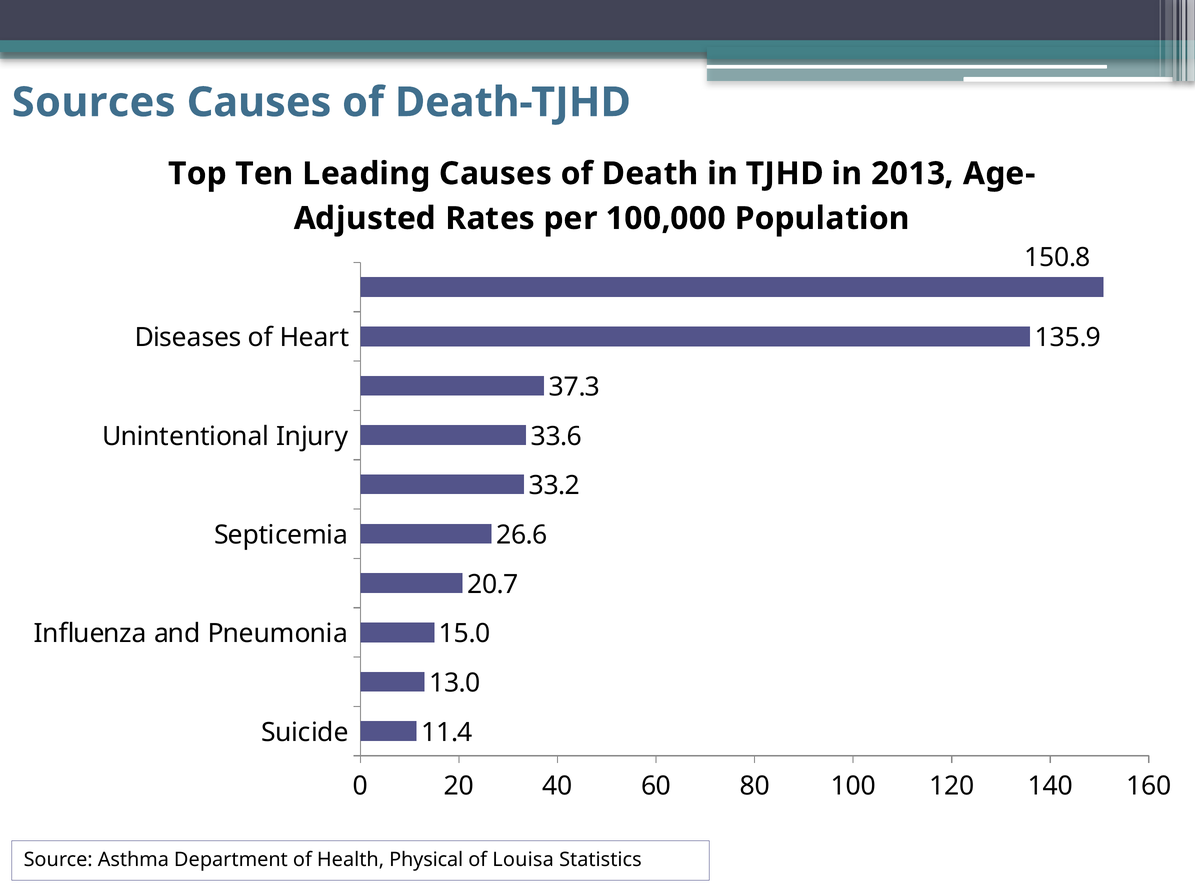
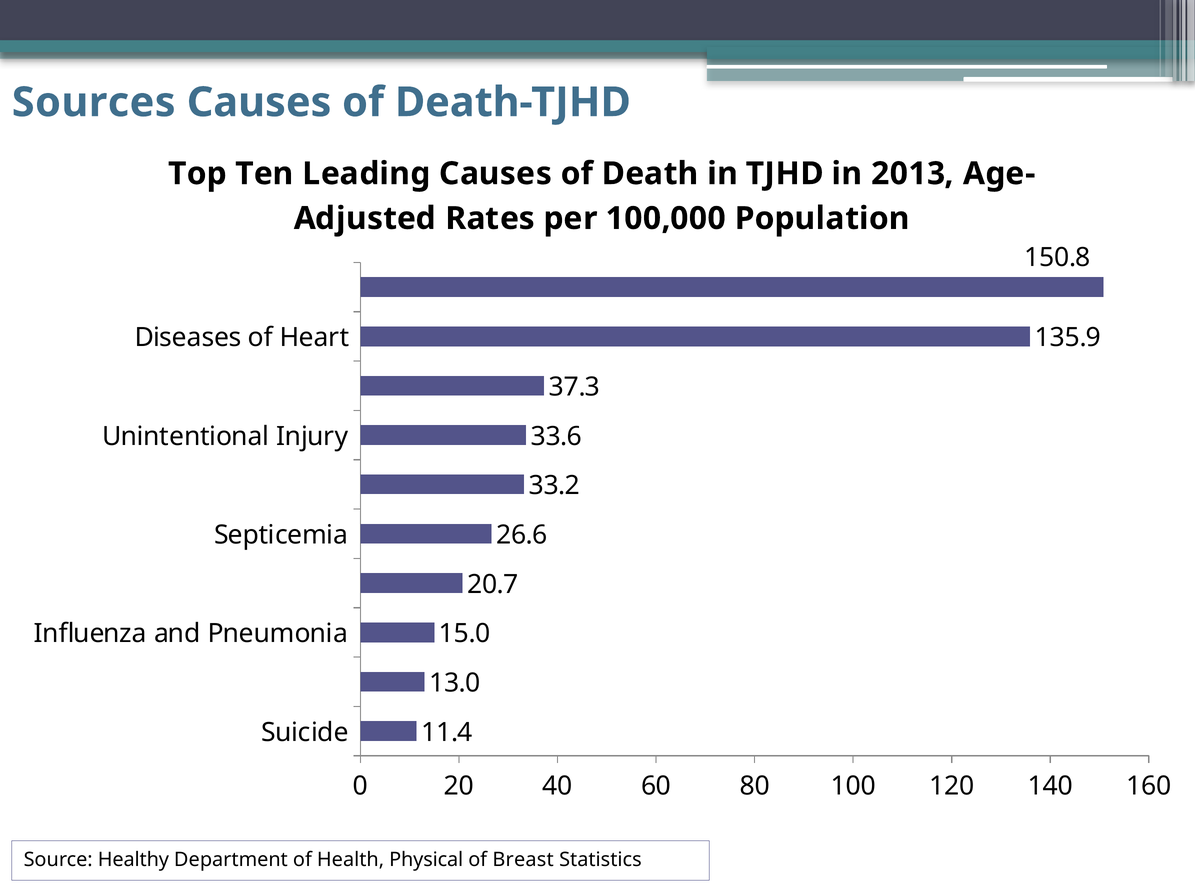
Asthma: Asthma -> Healthy
Louisa: Louisa -> Breast
